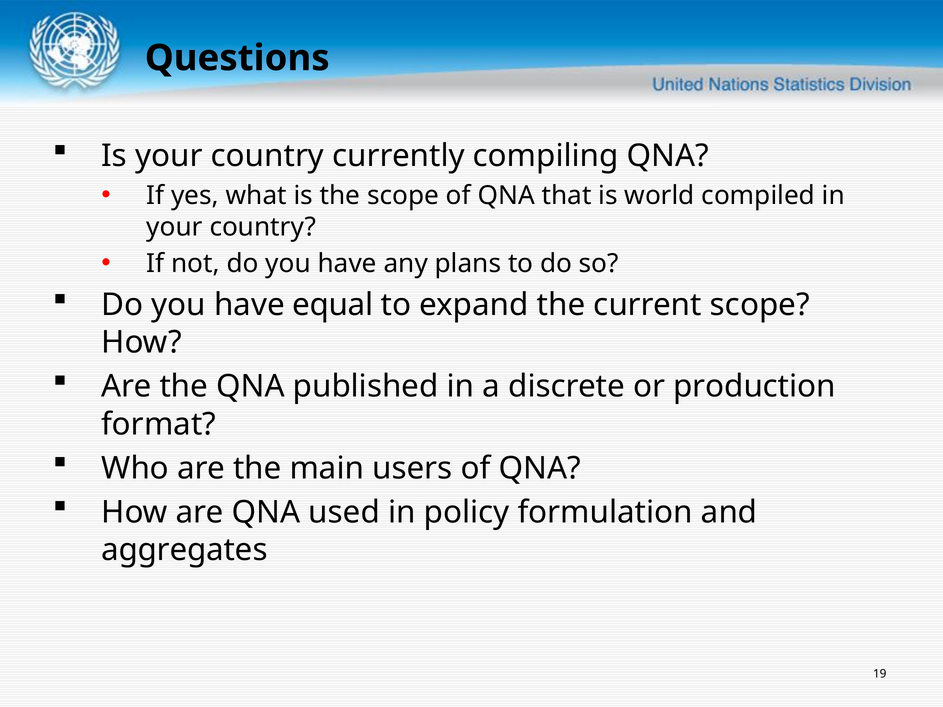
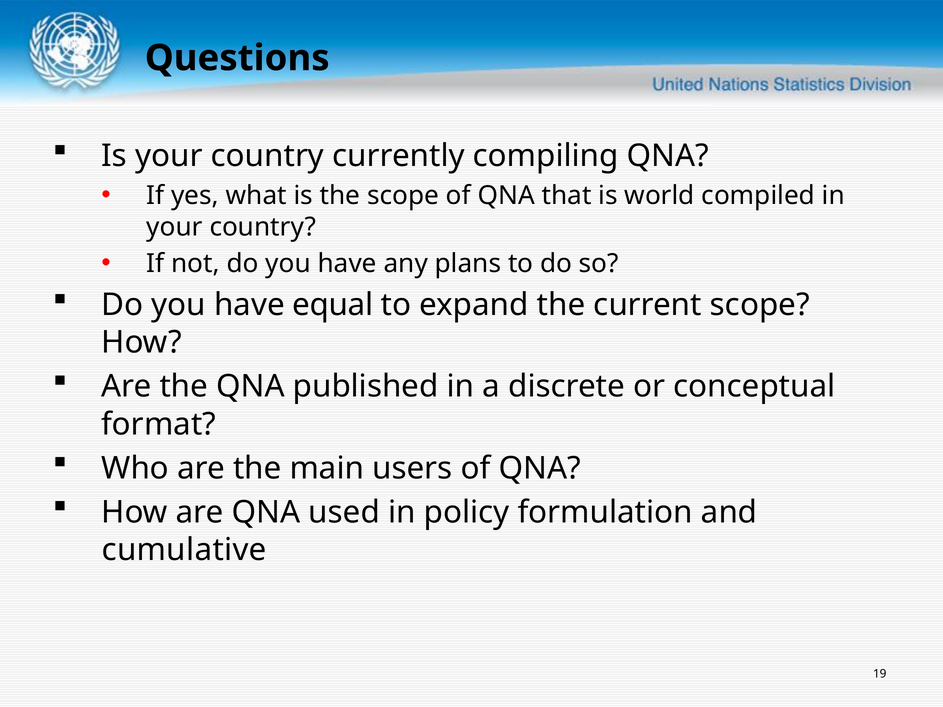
production: production -> conceptual
aggregates: aggregates -> cumulative
